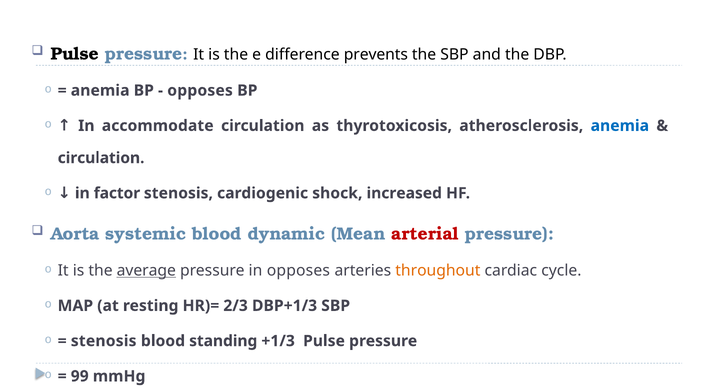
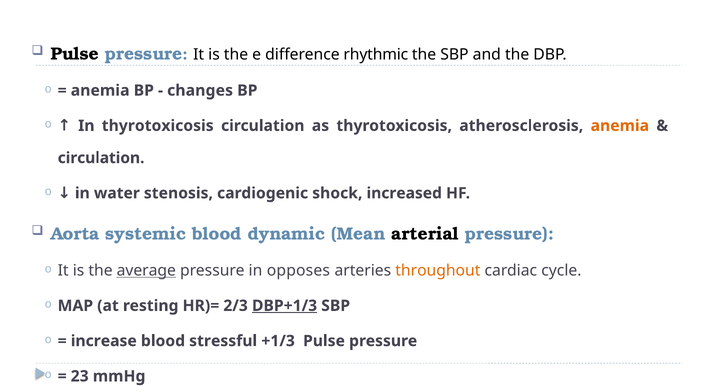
prevents: prevents -> rhythmic
opposes at (200, 90): opposes -> changes
In accommodate: accommodate -> thyrotoxicosis
anemia at (620, 126) colour: blue -> orange
factor: factor -> water
arterial colour: red -> black
DBP+1/3 underline: none -> present
stenosis at (104, 341): stenosis -> increase
standing: standing -> stressful
99: 99 -> 23
